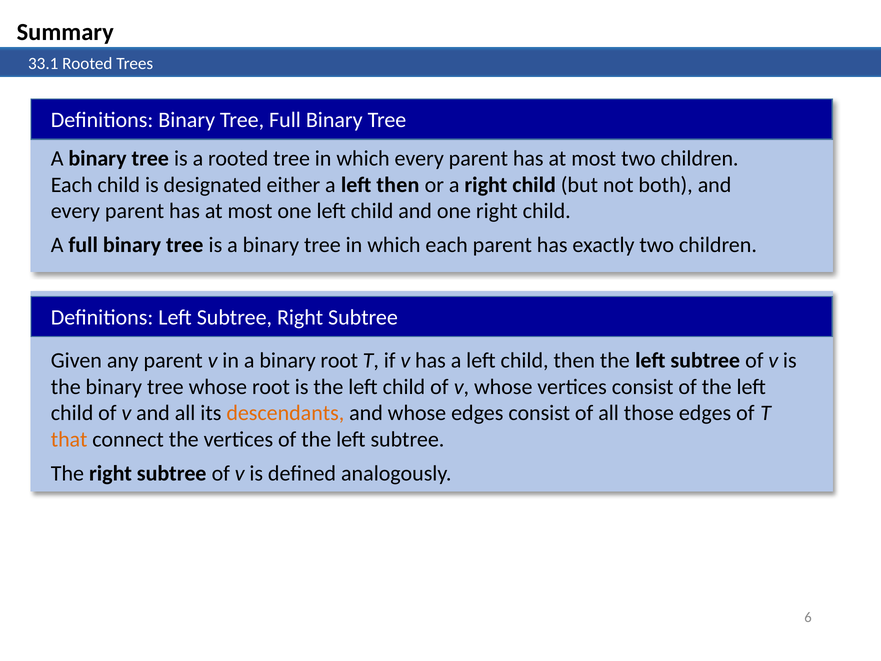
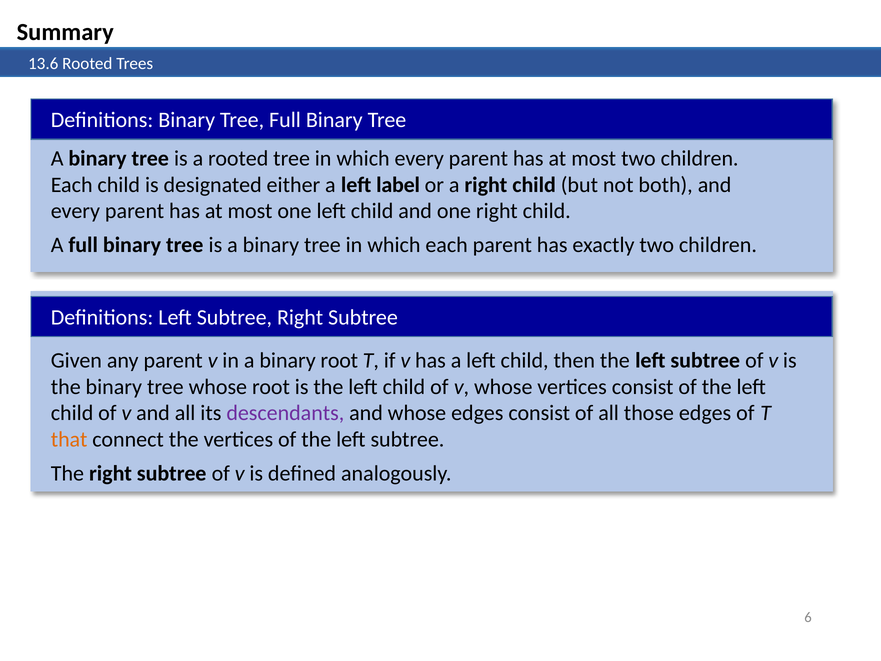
33.1: 33.1 -> 13.6
left then: then -> label
descendants colour: orange -> purple
